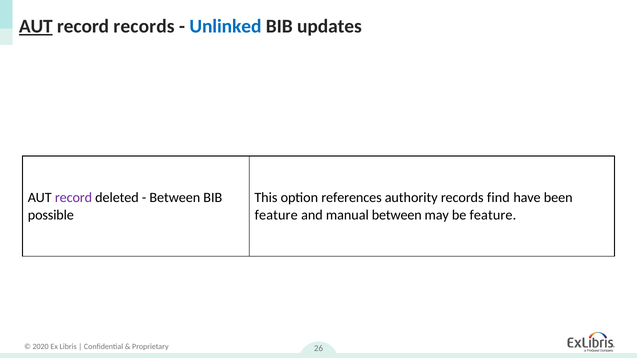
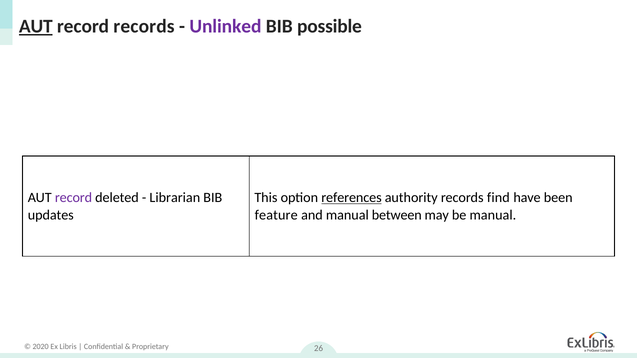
Unlinked colour: blue -> purple
updates: updates -> possible
Between at (175, 198): Between -> Librarian
references underline: none -> present
possible: possible -> updates
be feature: feature -> manual
